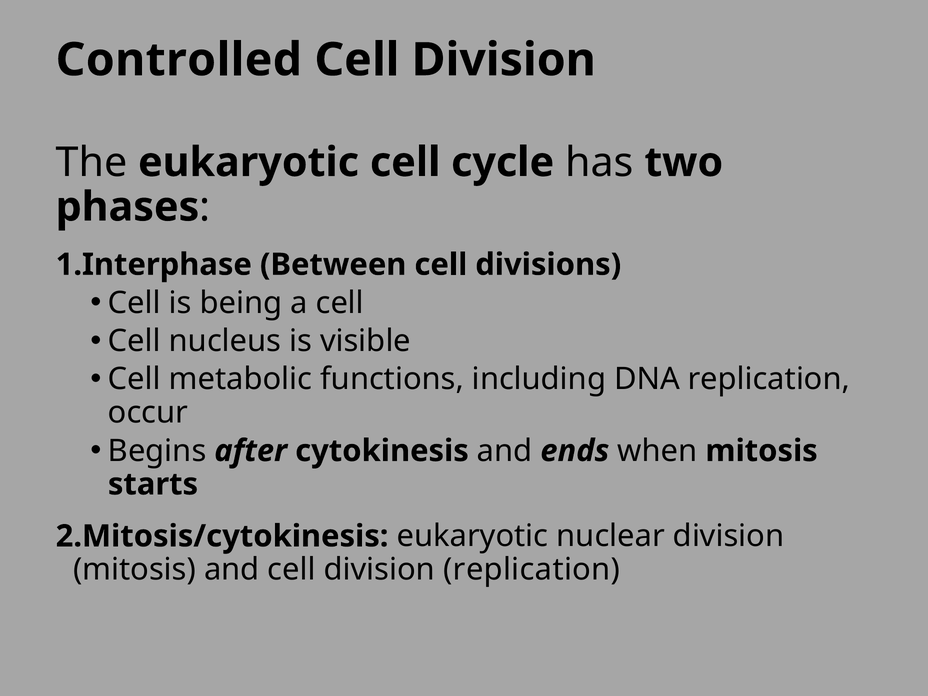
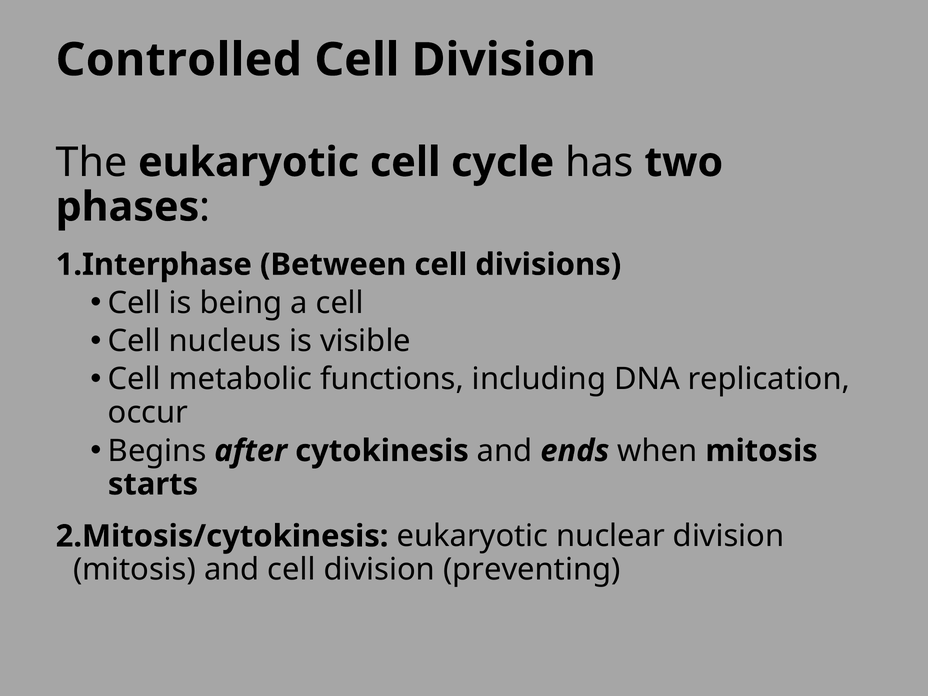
division replication: replication -> preventing
